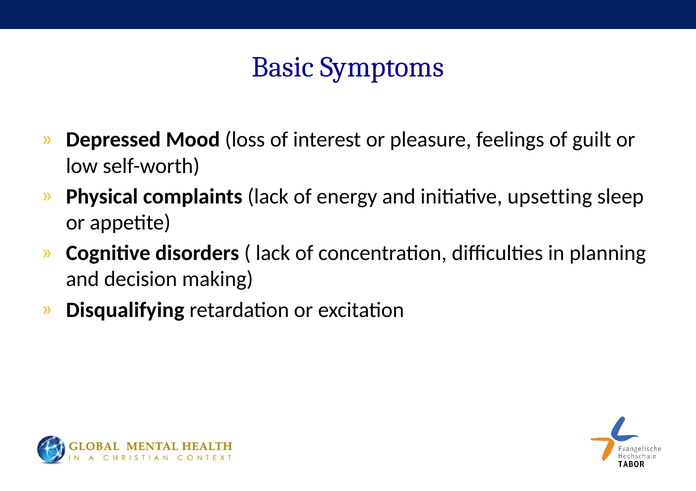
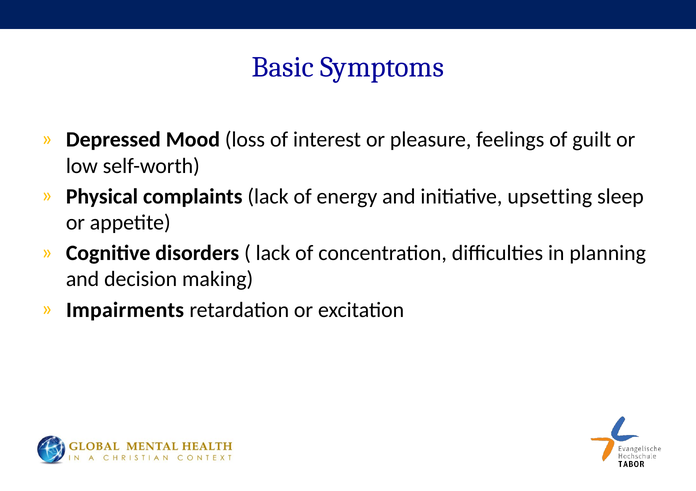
Disqualifying: Disqualifying -> Impairments
